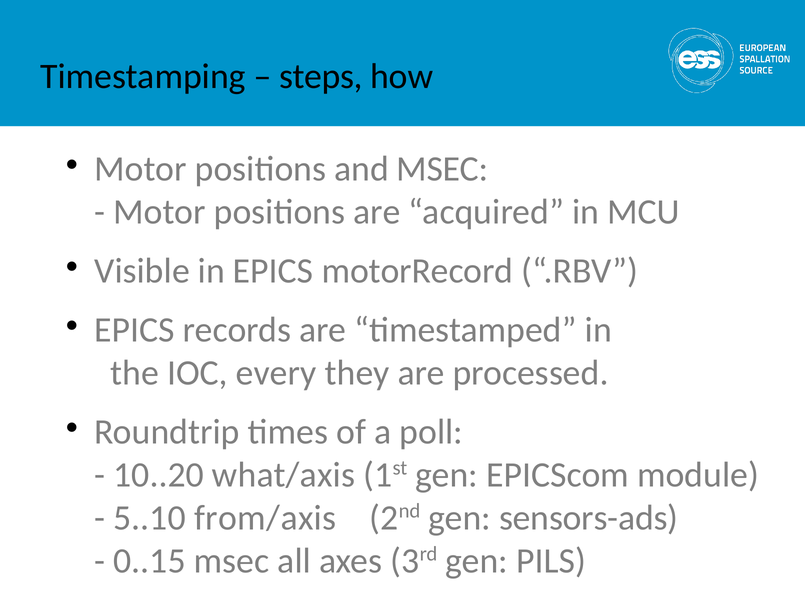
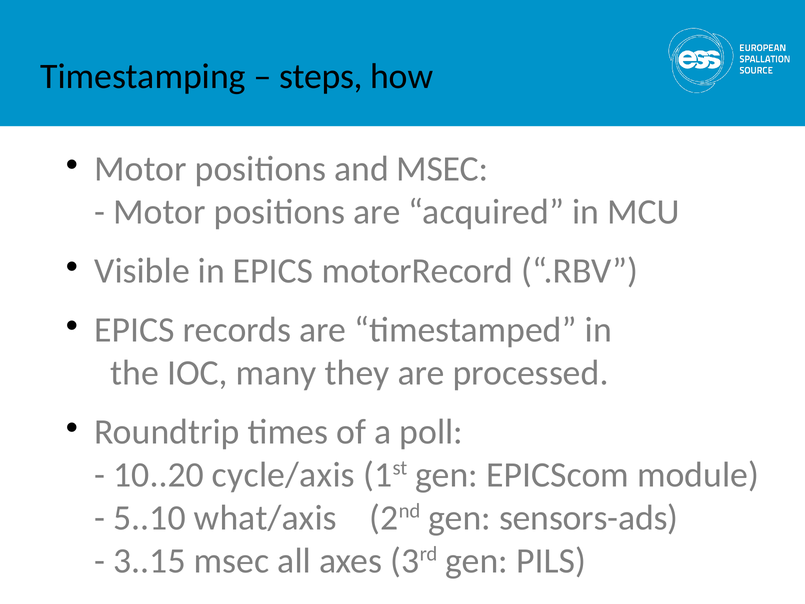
every: every -> many
what/axis: what/axis -> cycle/axis
from/axis: from/axis -> what/axis
0..15: 0..15 -> 3..15
